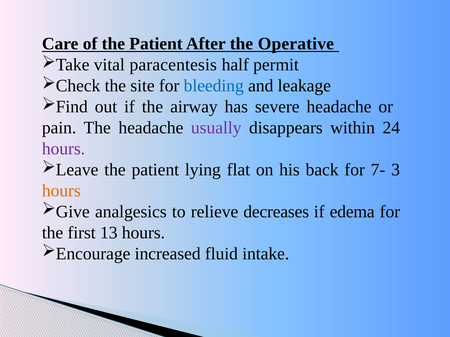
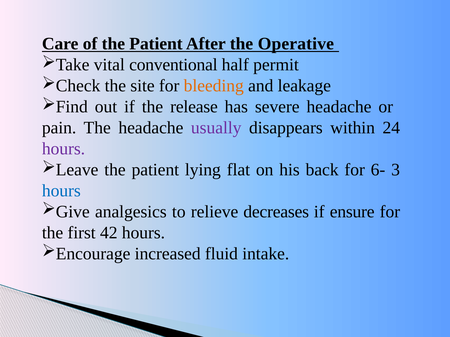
paracentesis: paracentesis -> conventional
bleeding colour: blue -> orange
airway: airway -> release
7-: 7- -> 6-
hours at (61, 191) colour: orange -> blue
edema: edema -> ensure
13: 13 -> 42
